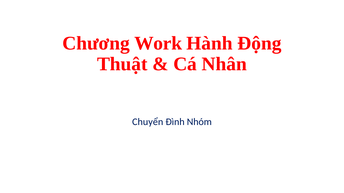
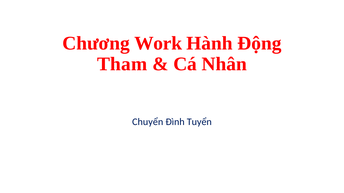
Thuật: Thuật -> Tham
Nhóm: Nhóm -> Tuyển
